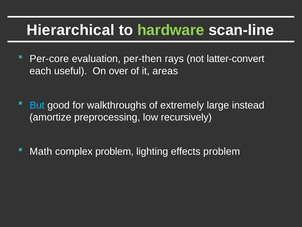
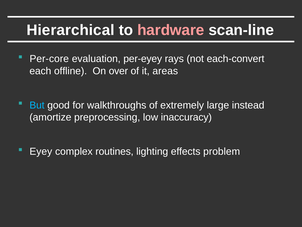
hardware colour: light green -> pink
per-then: per-then -> per-eyey
latter-convert: latter-convert -> each-convert
useful: useful -> offline
recursively: recursively -> inaccuracy
Math: Math -> Eyey
complex problem: problem -> routines
